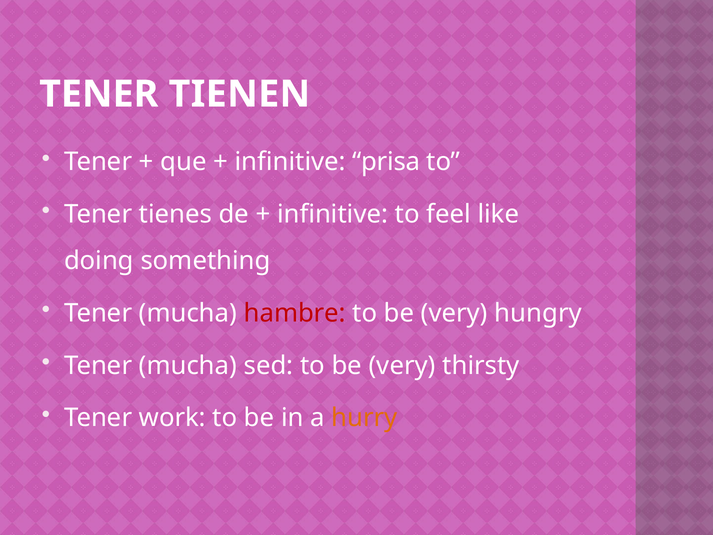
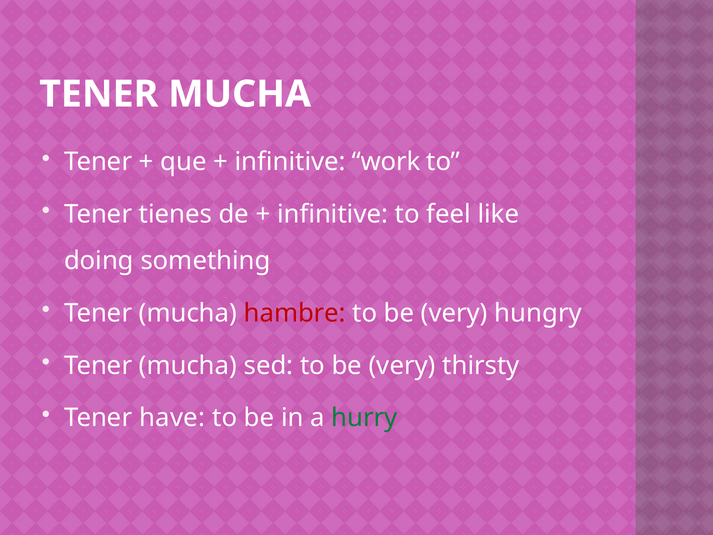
TIENEN at (239, 94): TIENEN -> MUCHA
prisa: prisa -> work
work: work -> have
hurry colour: orange -> green
